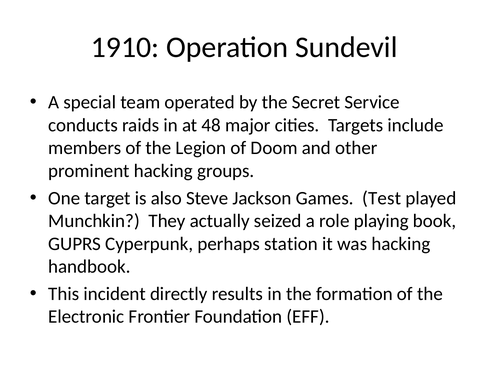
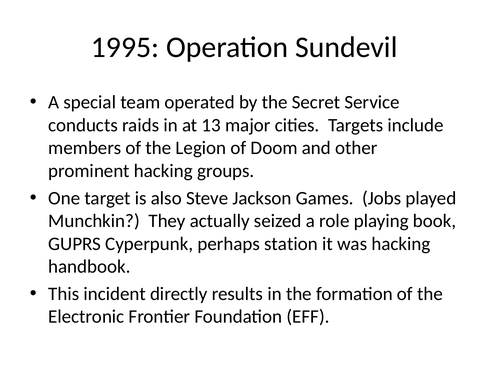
1910: 1910 -> 1995
48: 48 -> 13
Test: Test -> Jobs
